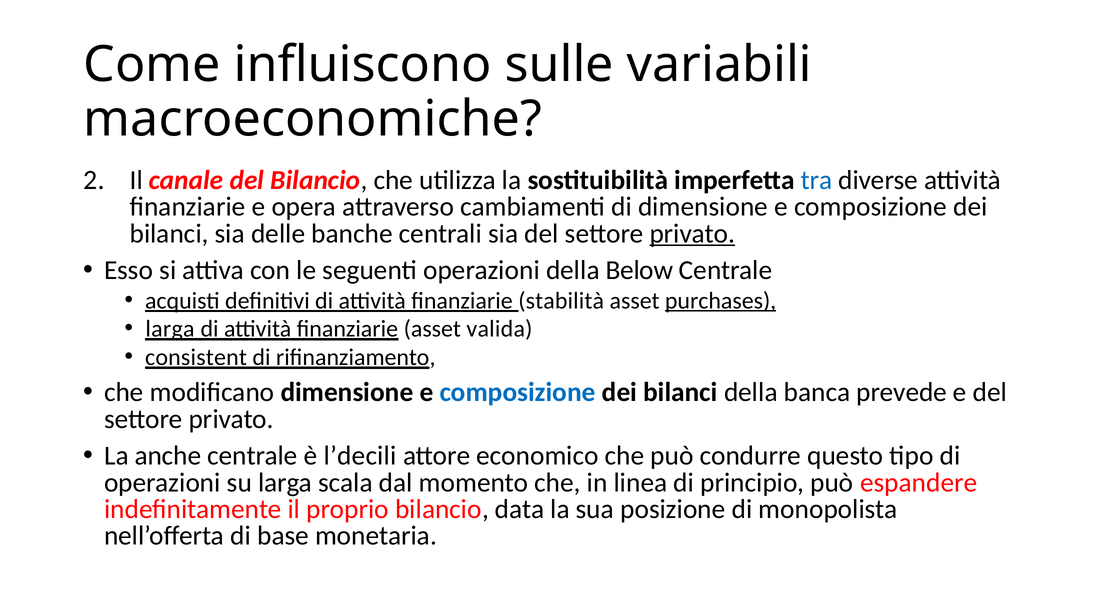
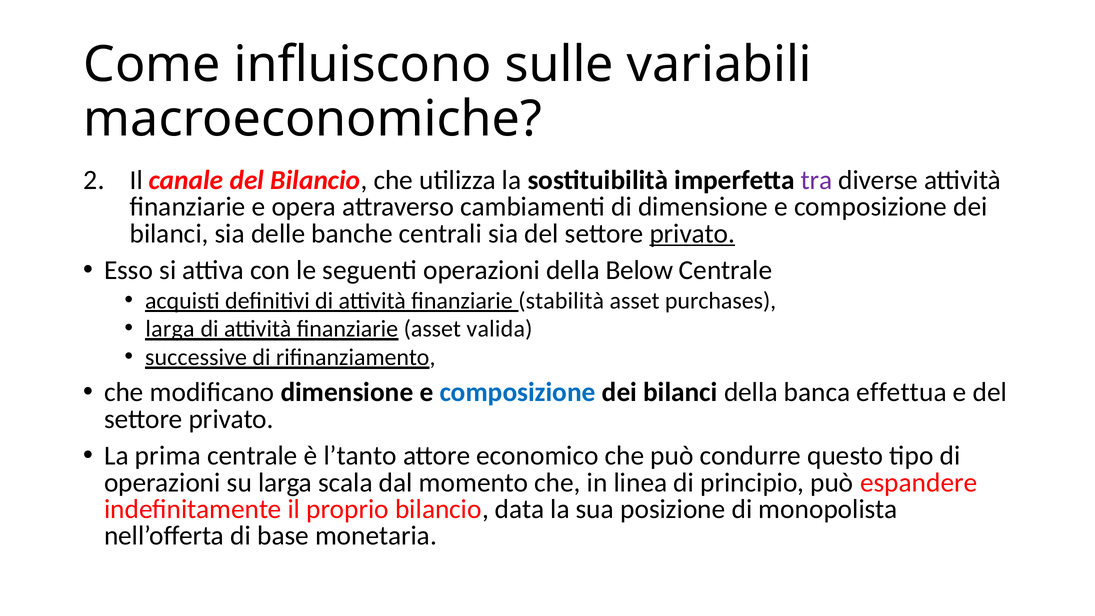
tra colour: blue -> purple
purchases underline: present -> none
consistent: consistent -> successive
prevede: prevede -> effettua
anche: anche -> prima
l’decili: l’decili -> l’tanto
